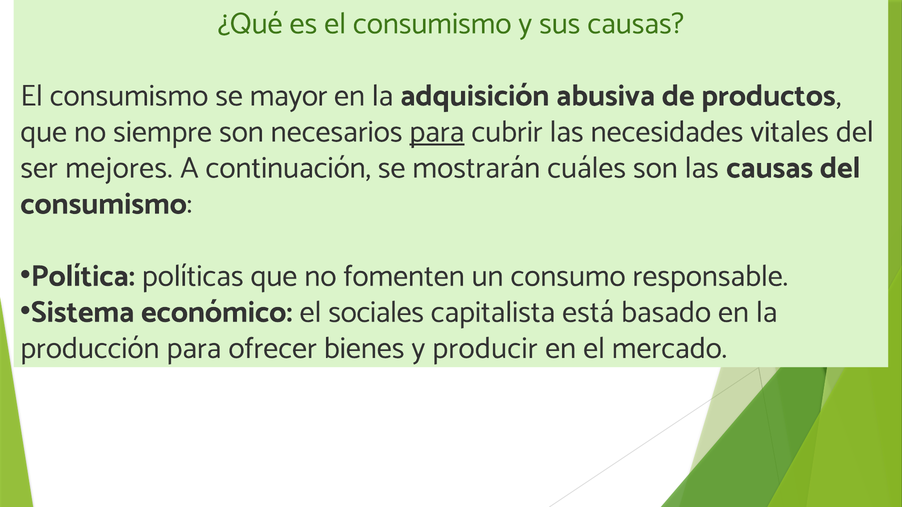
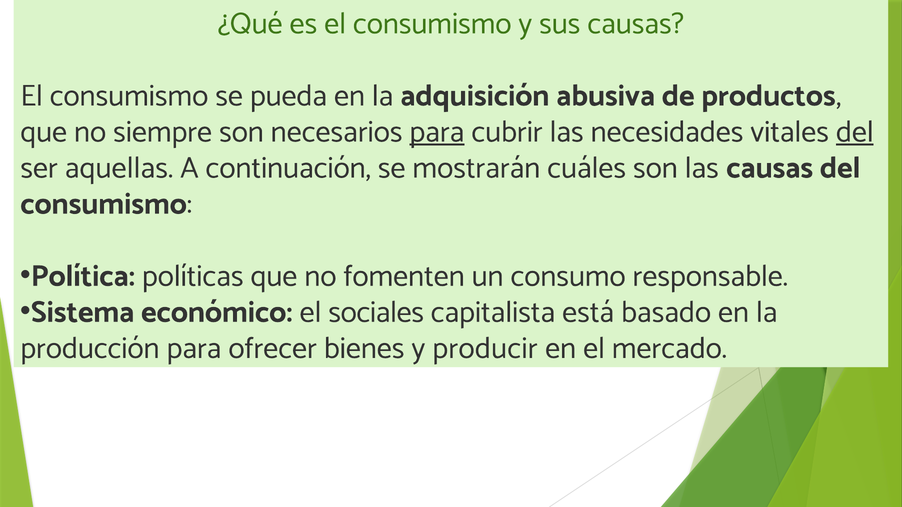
mayor: mayor -> pueda
del at (855, 132) underline: none -> present
mejores: mejores -> aquellas
